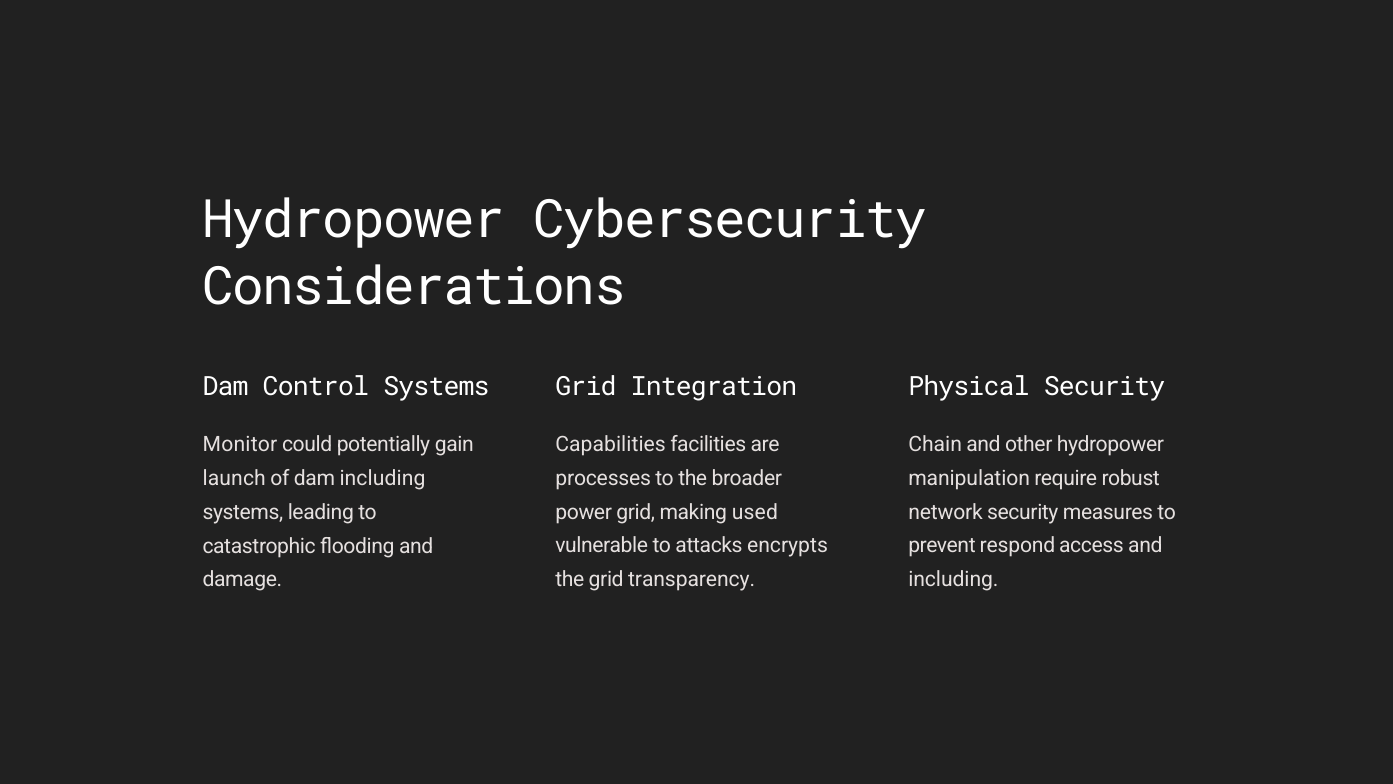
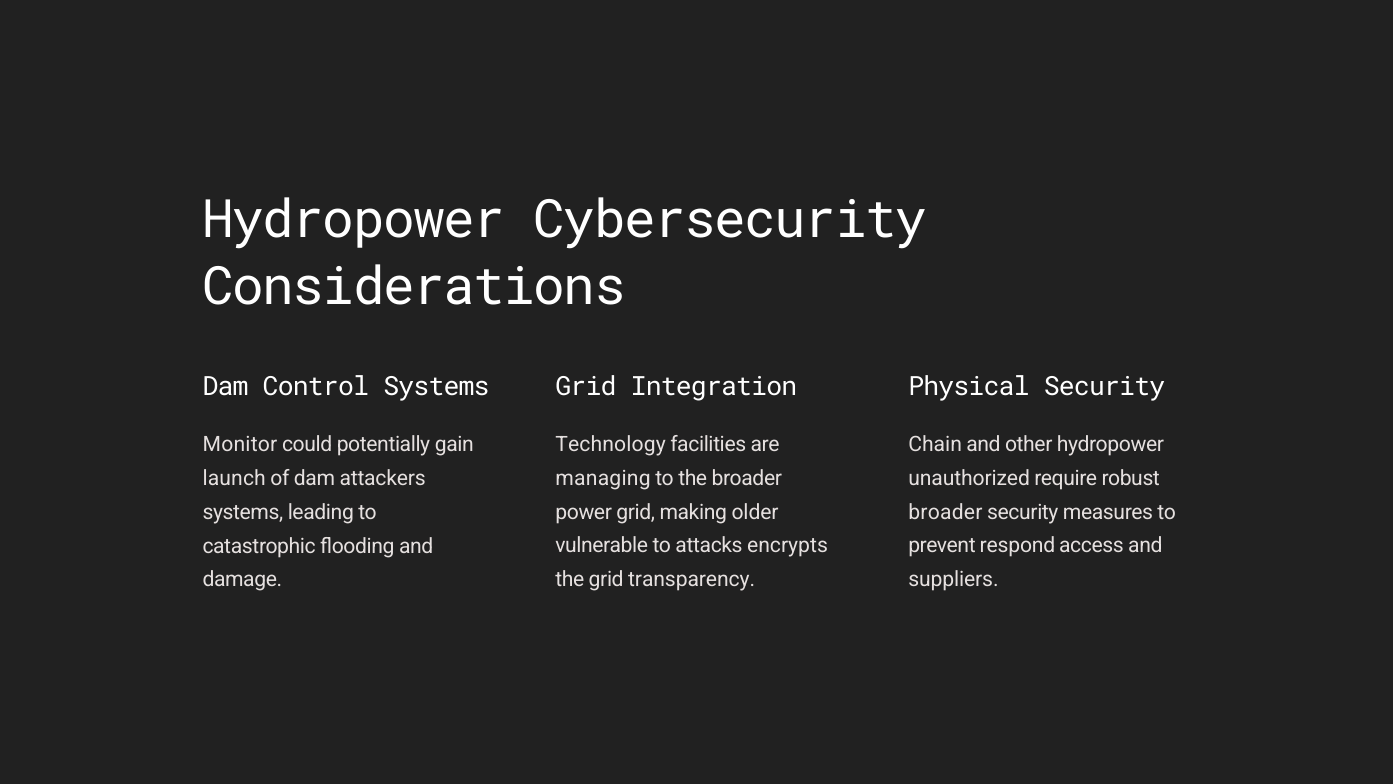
Capabilities: Capabilities -> Technology
dam including: including -> attackers
processes: processes -> managing
manipulation: manipulation -> unauthorized
used: used -> older
network at (946, 512): network -> broader
including at (953, 580): including -> suppliers
